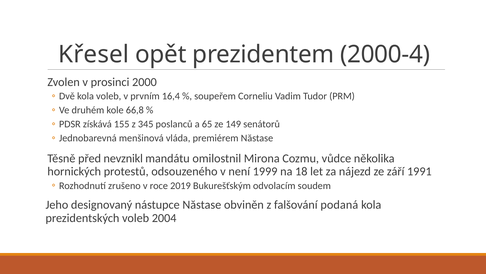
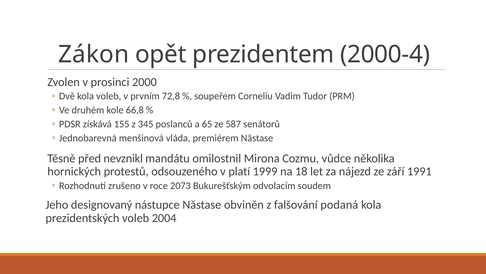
Křesel: Křesel -> Zákon
16,4: 16,4 -> 72,8
149: 149 -> 587
není: není -> platí
2019: 2019 -> 2073
